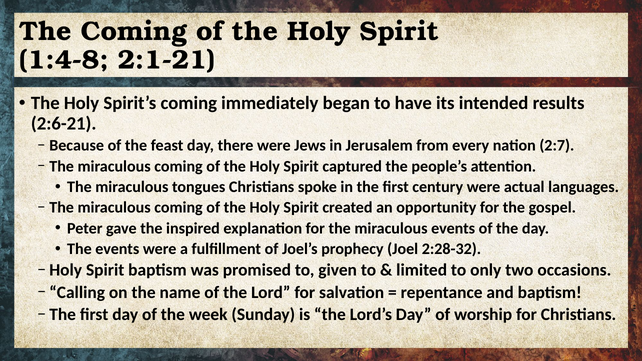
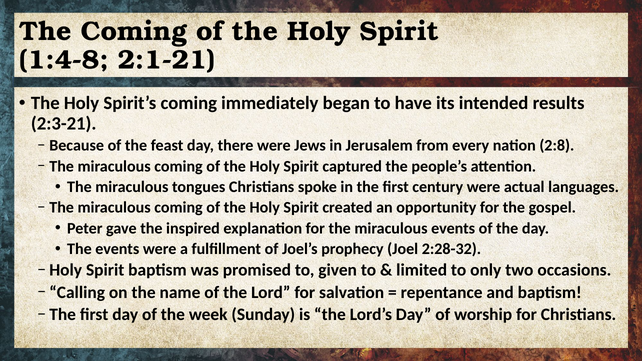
2:6-21: 2:6-21 -> 2:3-21
2:7: 2:7 -> 2:8
